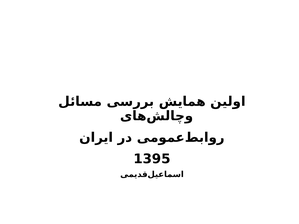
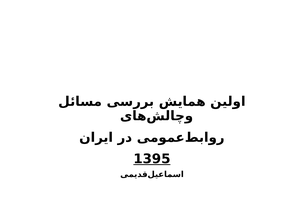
1395 underline: none -> present
